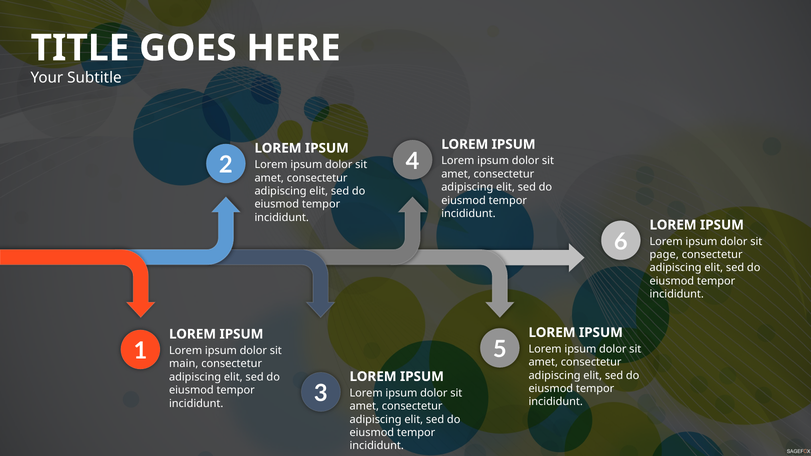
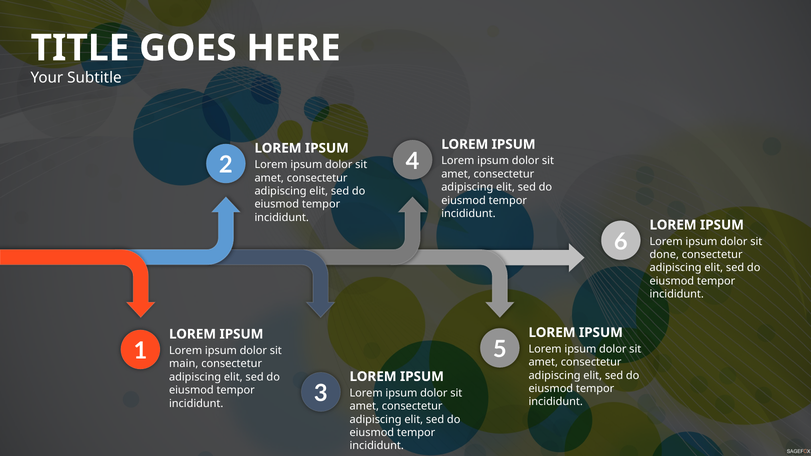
page: page -> done
